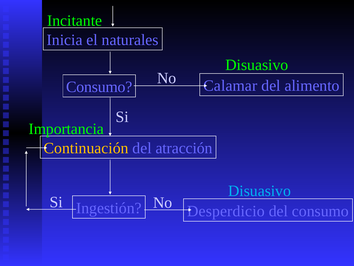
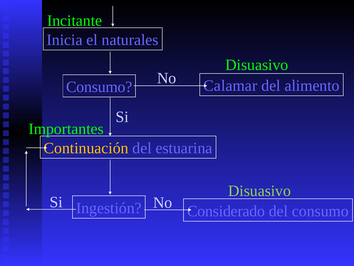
Importancia: Importancia -> Importantes
atracción: atracción -> estuarina
Disuasivo at (260, 191) colour: light blue -> light green
Desperdicio: Desperdicio -> Considerado
